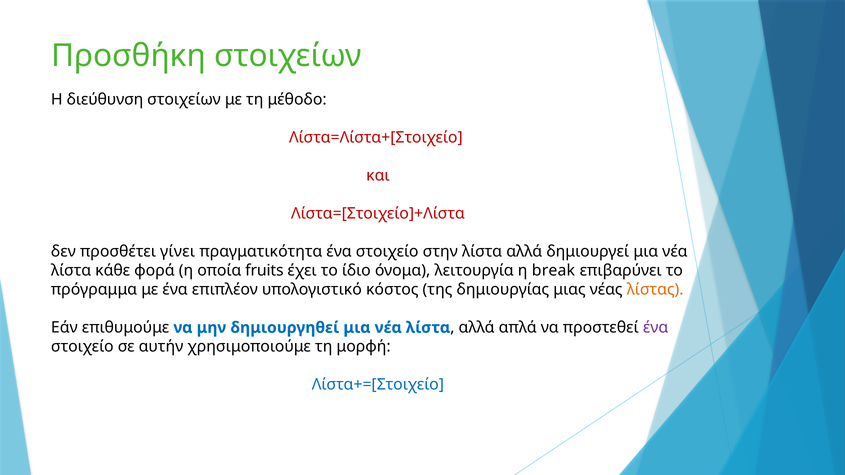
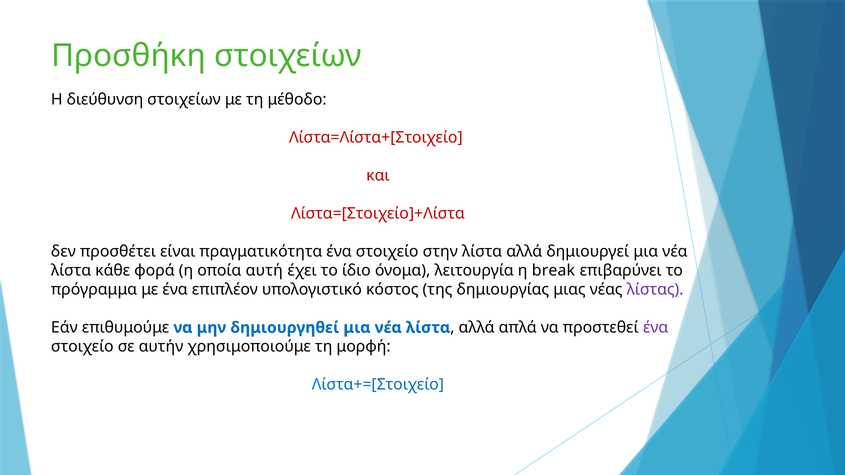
γίνει: γίνει -> είναι
fruits: fruits -> αυτή
λίστας colour: orange -> purple
